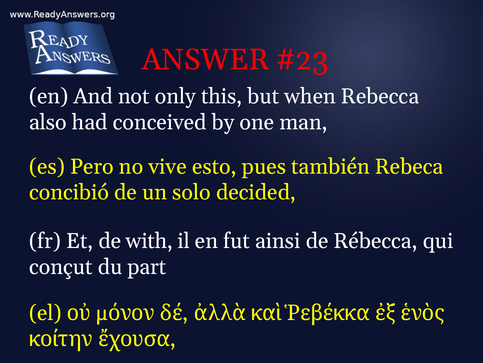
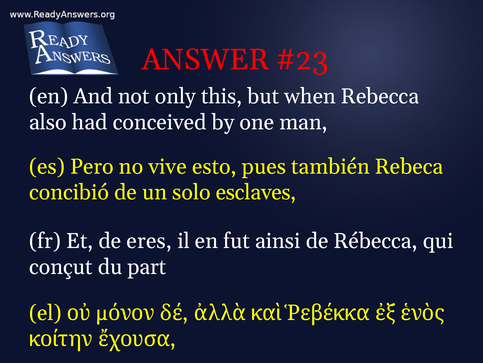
decided: decided -> esclaves
with: with -> eres
